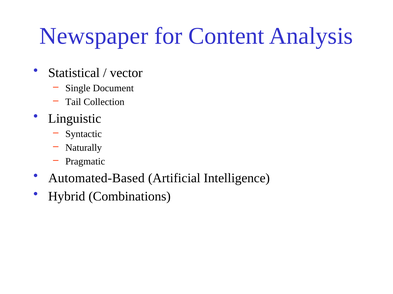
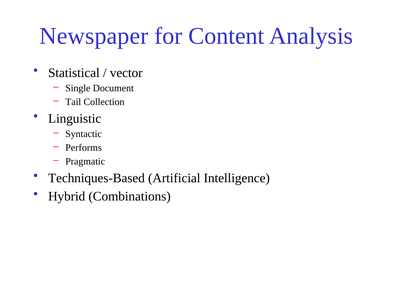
Naturally: Naturally -> Performs
Automated-Based: Automated-Based -> Techniques-Based
